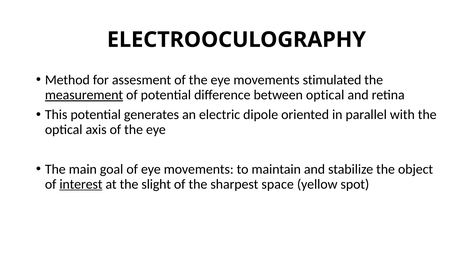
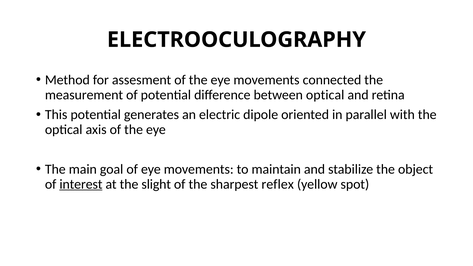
stimulated: stimulated -> connected
measurement underline: present -> none
space: space -> reflex
